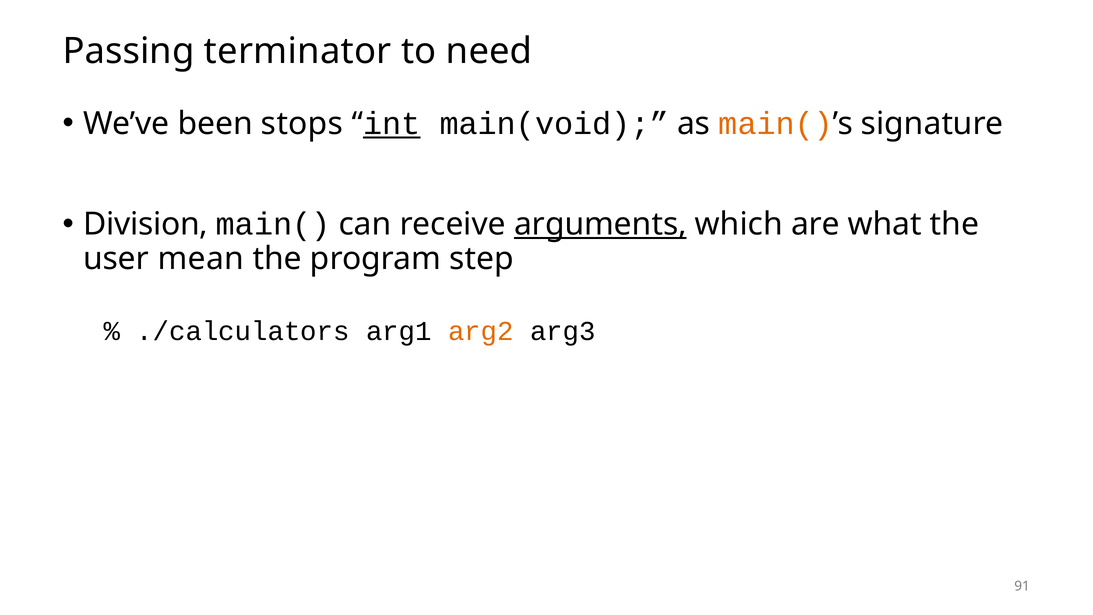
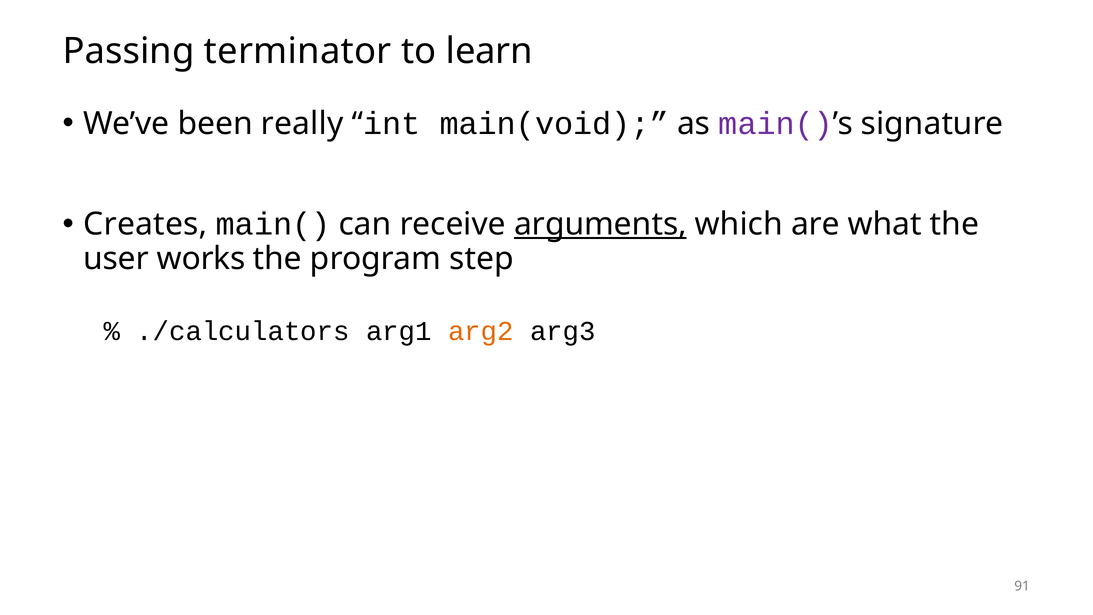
need: need -> learn
stops: stops -> really
int underline: present -> none
main( at (776, 124) colour: orange -> purple
Division: Division -> Creates
mean: mean -> works
